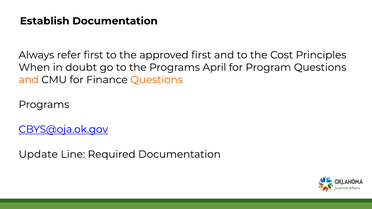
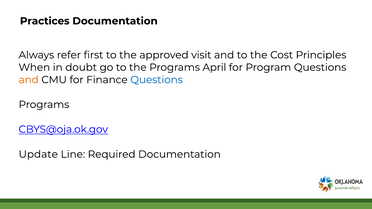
Establish: Establish -> Practices
approved first: first -> visit
Questions at (157, 80) colour: orange -> blue
